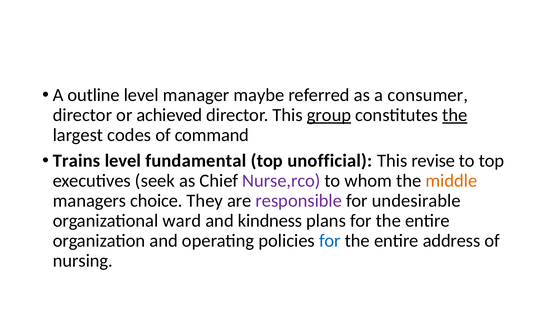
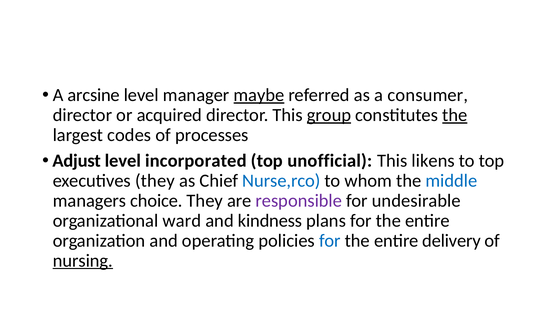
outline: outline -> arcsine
maybe underline: none -> present
achieved: achieved -> acquired
command: command -> processes
Trains: Trains -> Adjust
fundamental: fundamental -> incorporated
revise: revise -> likens
executives seek: seek -> they
Nurse,rco colour: purple -> blue
middle colour: orange -> blue
address: address -> delivery
nursing underline: none -> present
